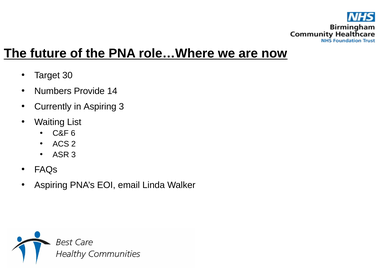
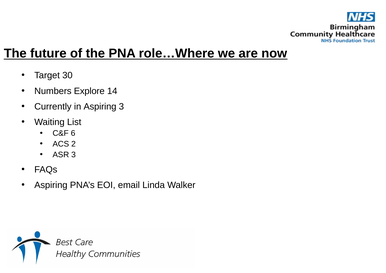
Provide: Provide -> Explore
